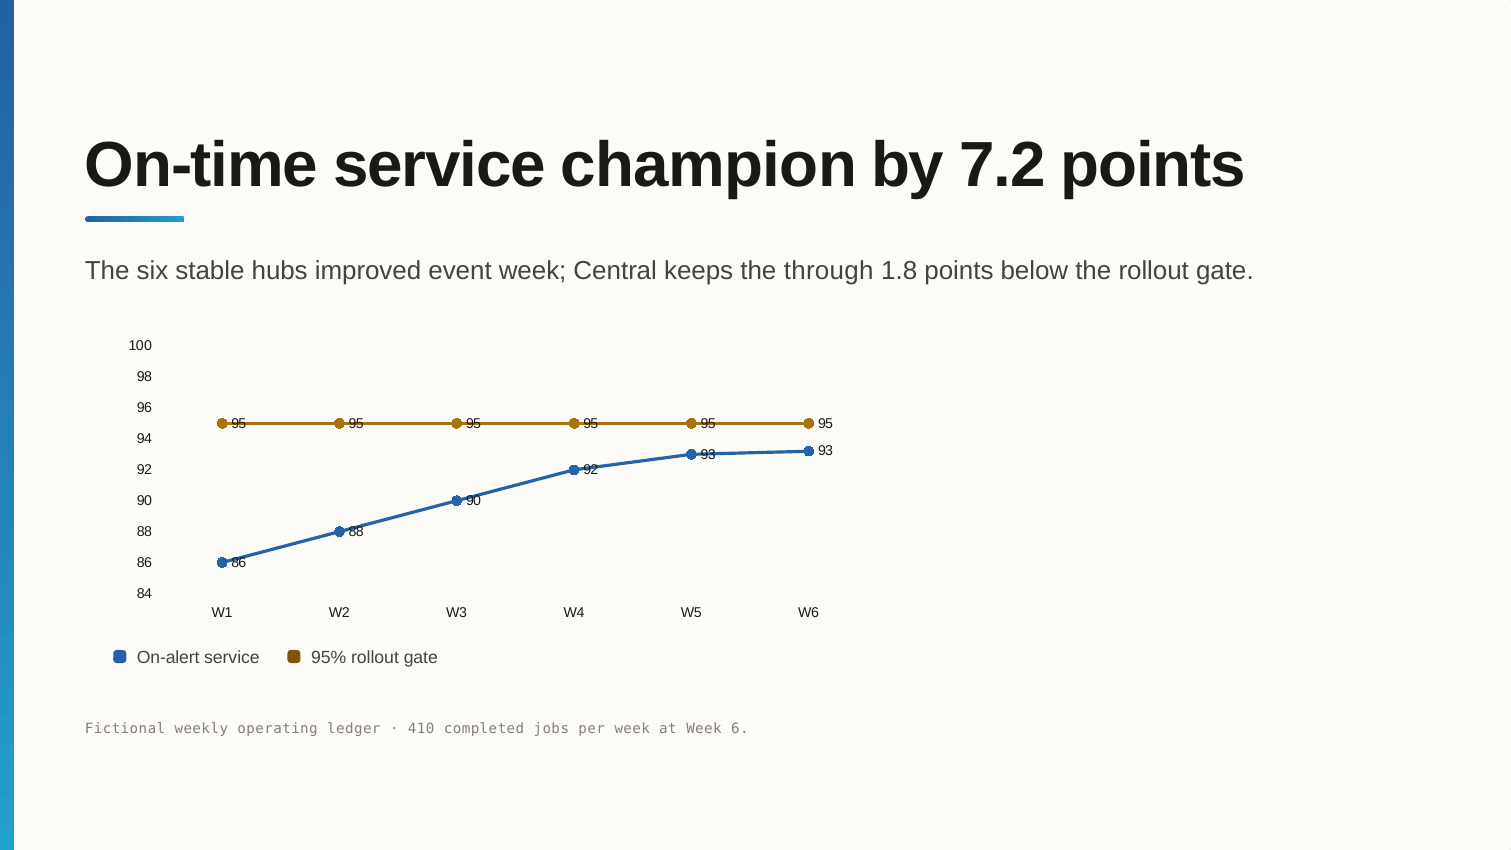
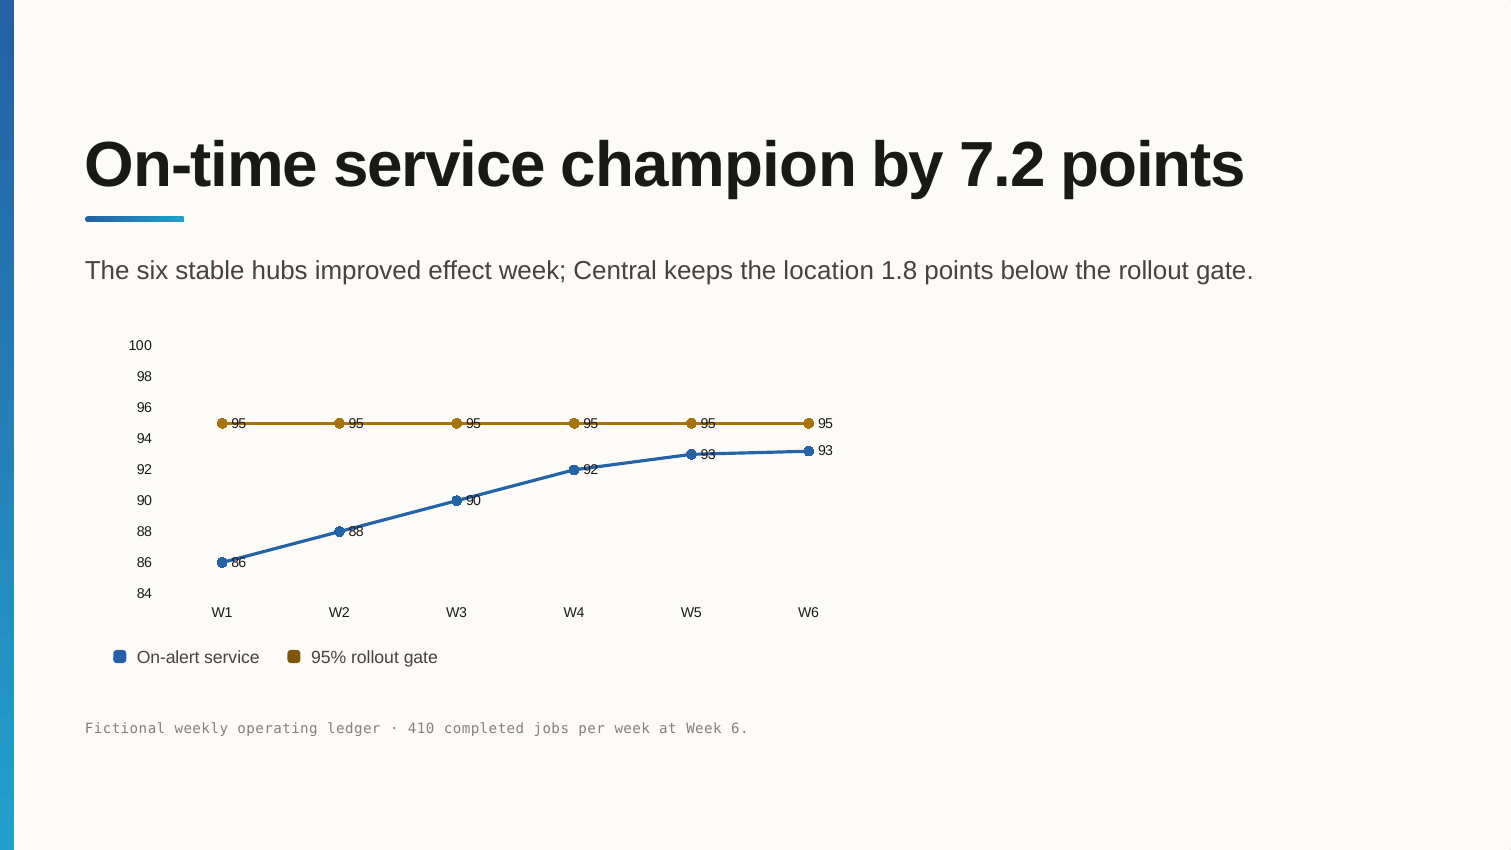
event: event -> effect
through: through -> location
